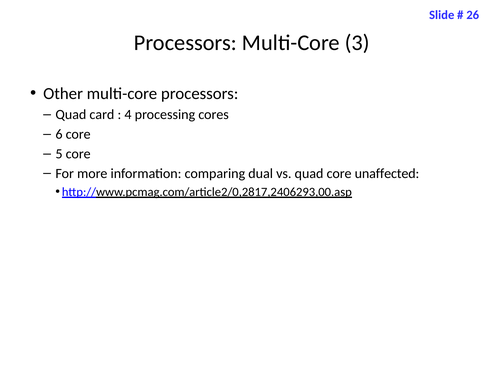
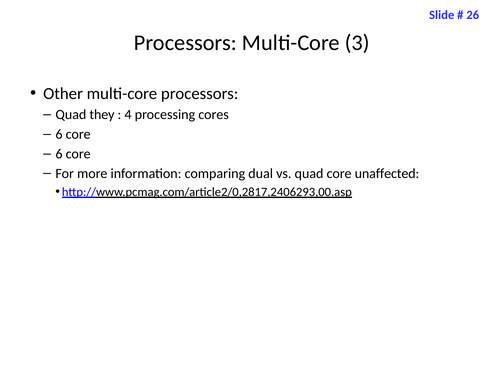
card: card -> they
5 at (59, 154): 5 -> 6
